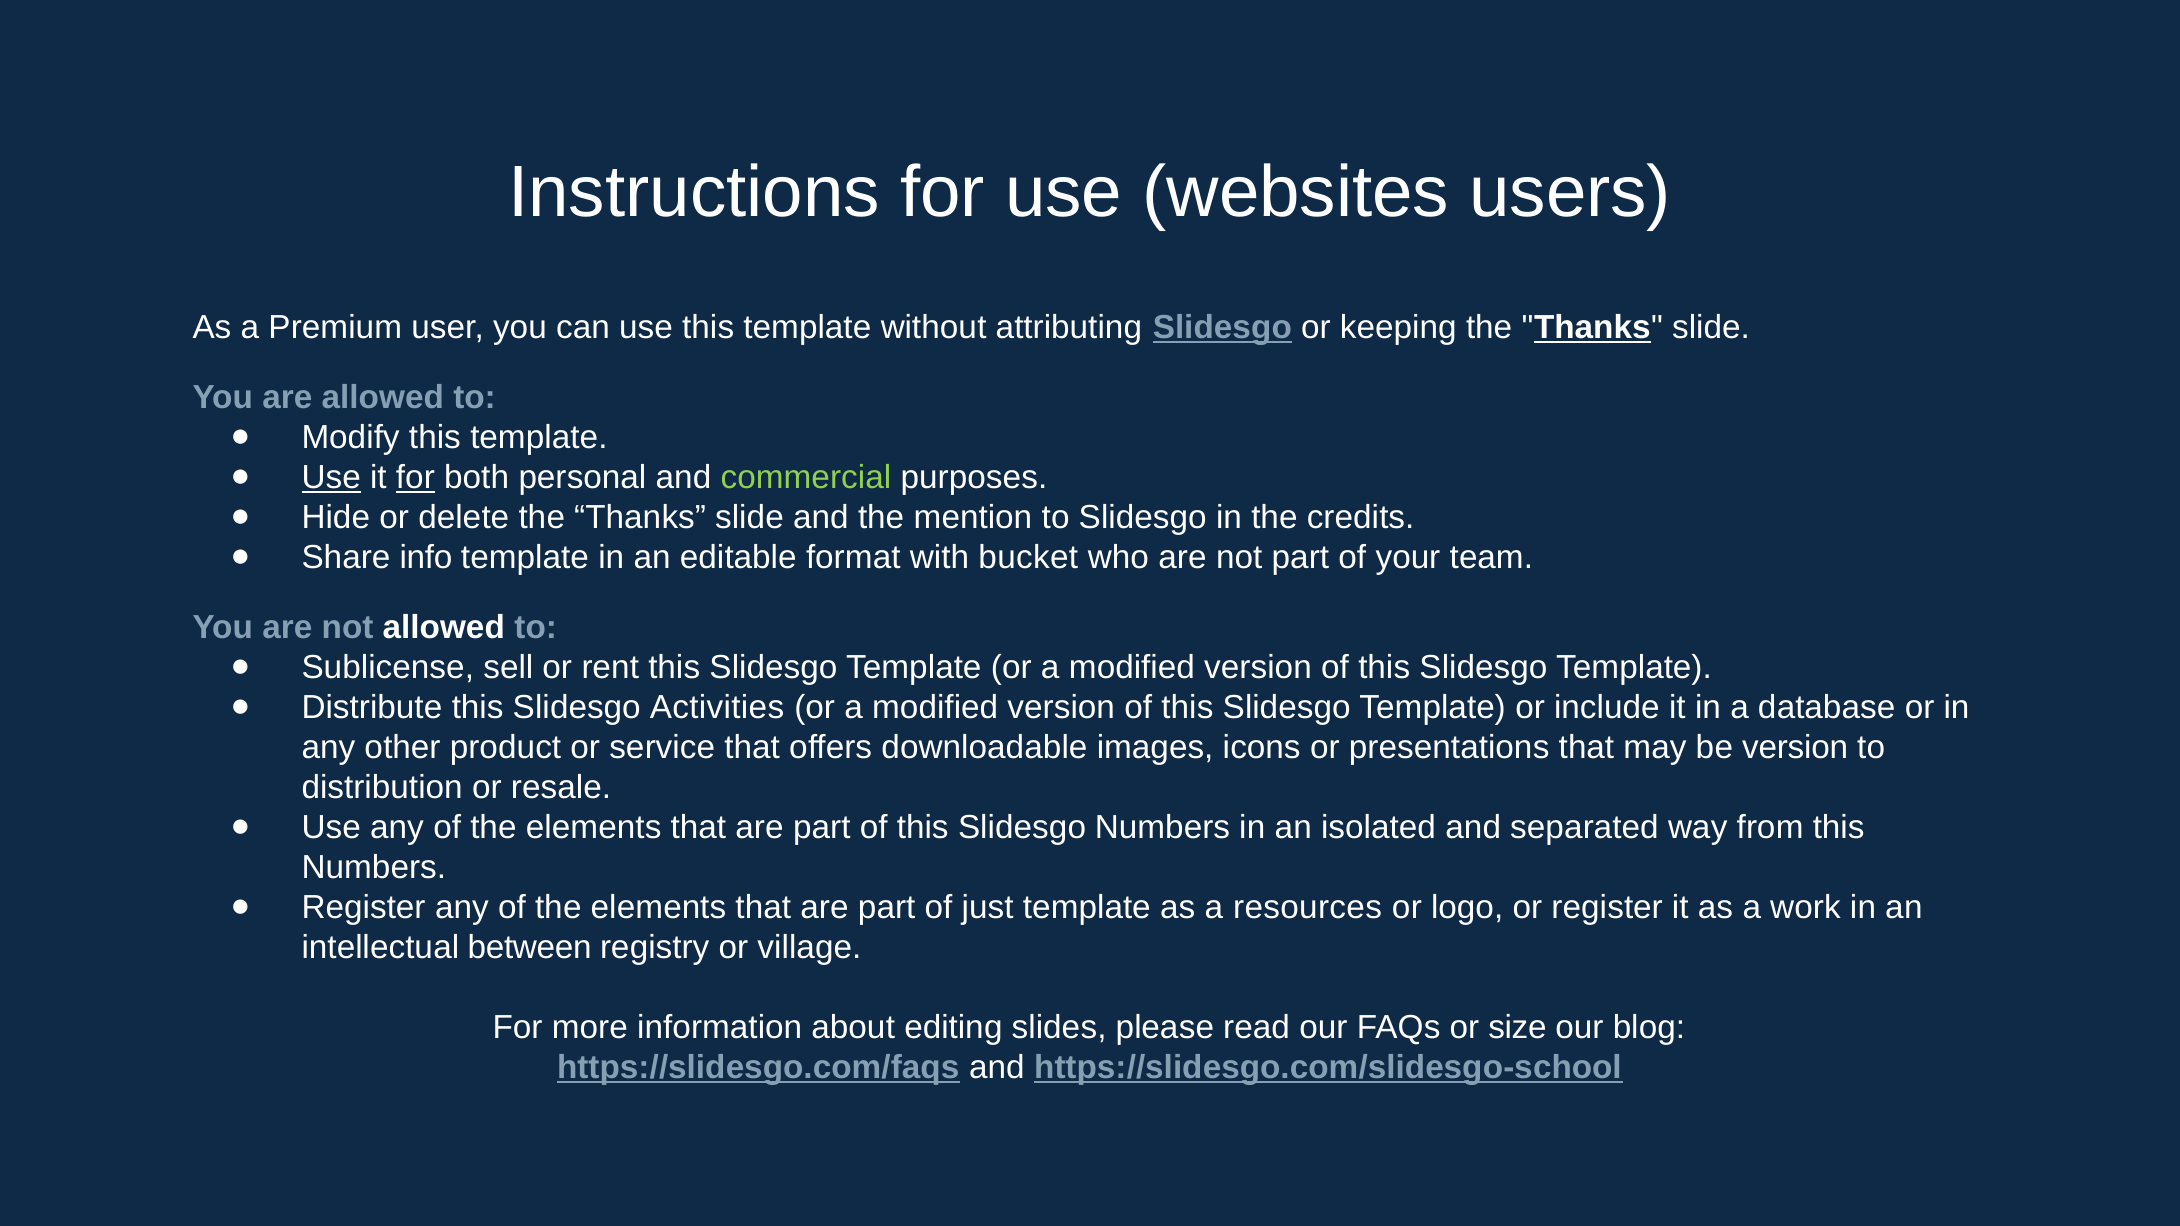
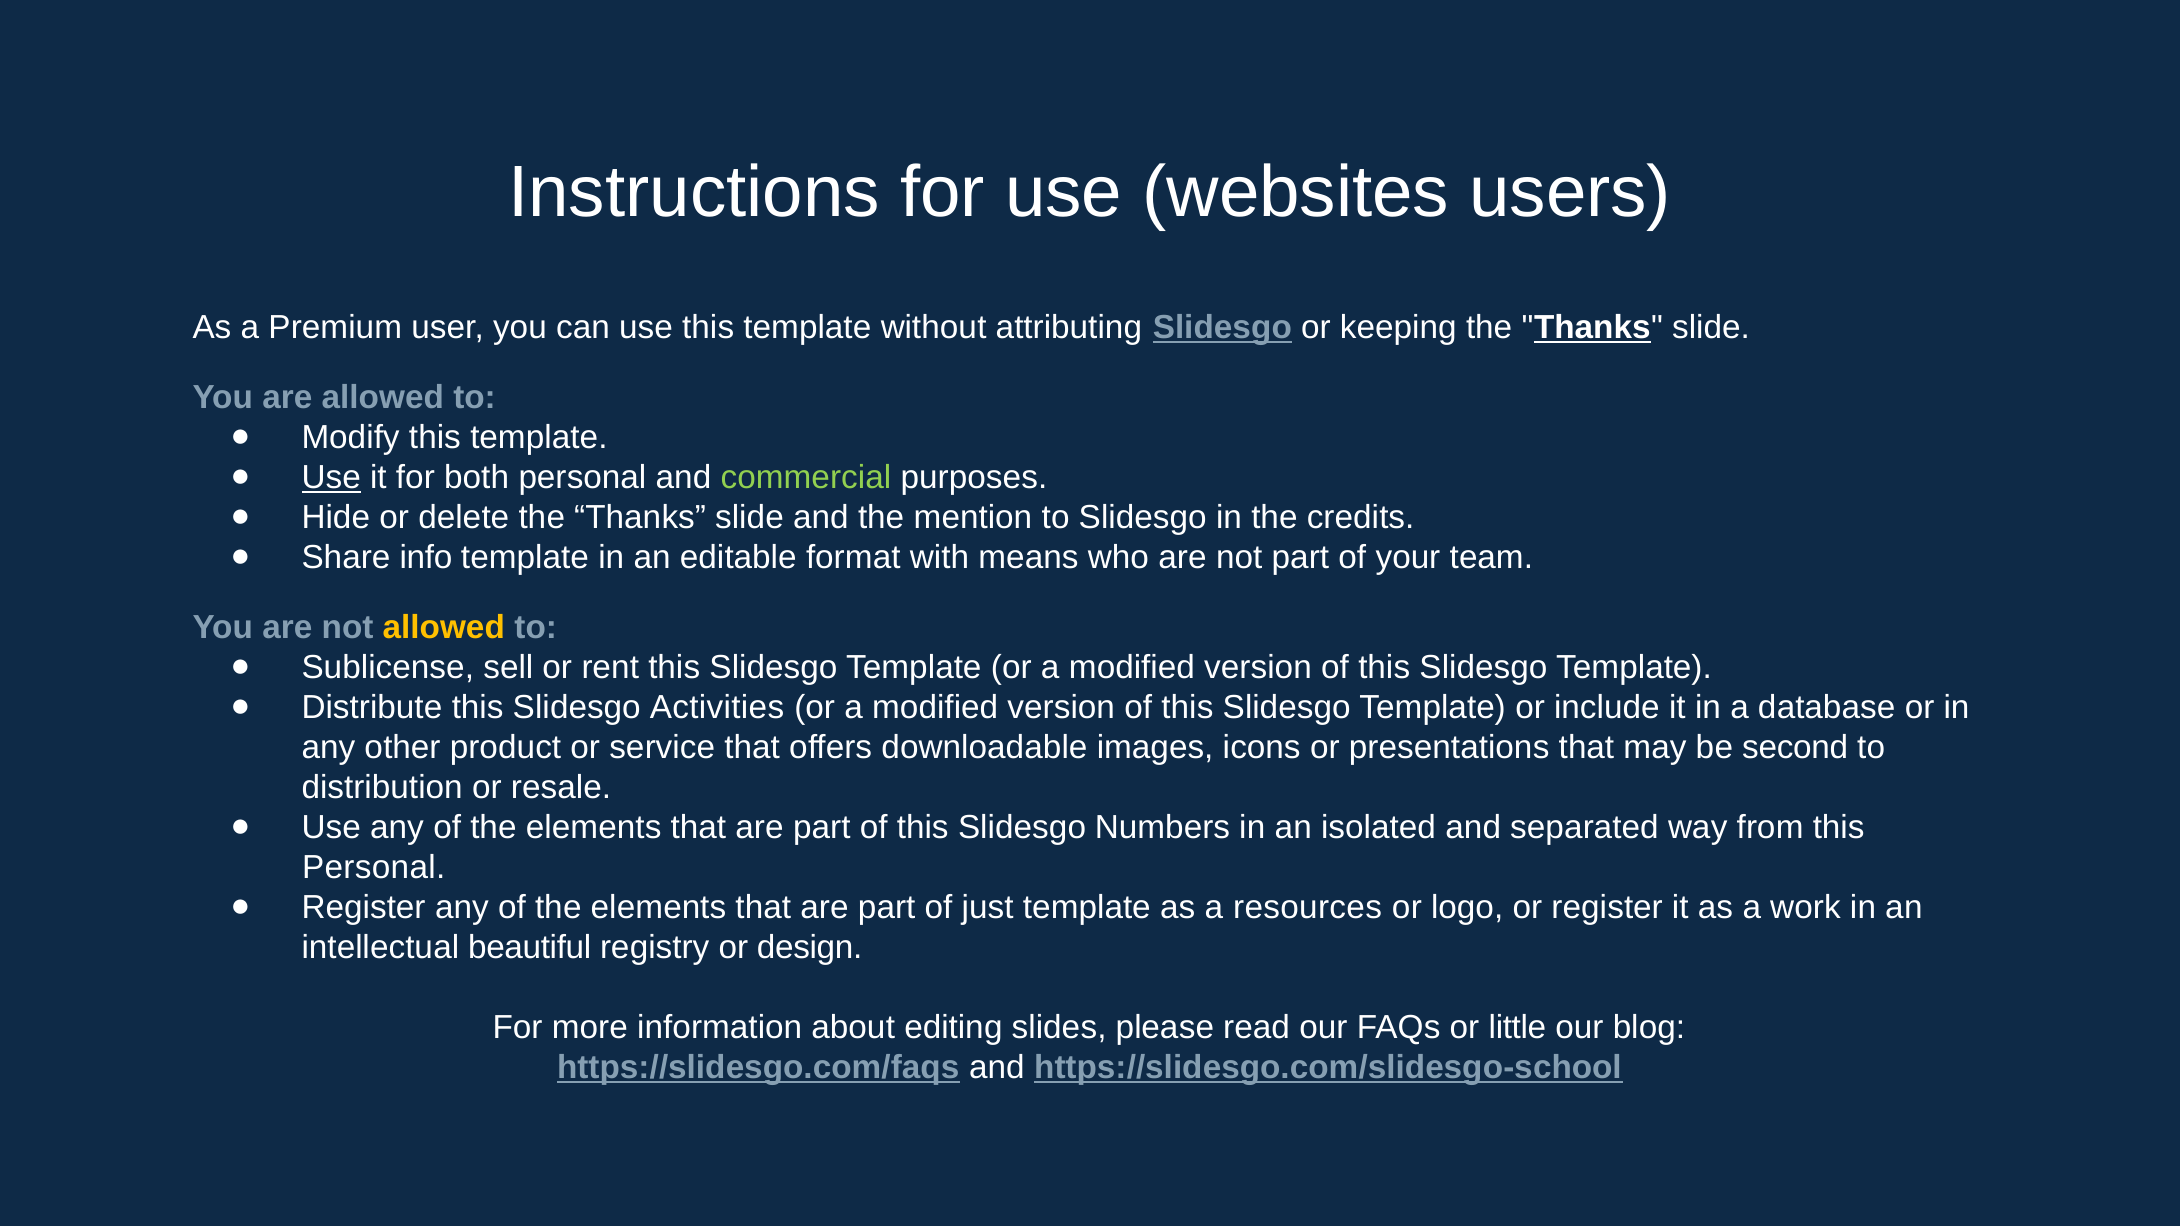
for at (415, 478) underline: present -> none
bucket: bucket -> means
allowed at (444, 628) colour: white -> yellow
be version: version -> second
Numbers at (374, 868): Numbers -> Personal
between: between -> beautiful
village: village -> design
size: size -> little
